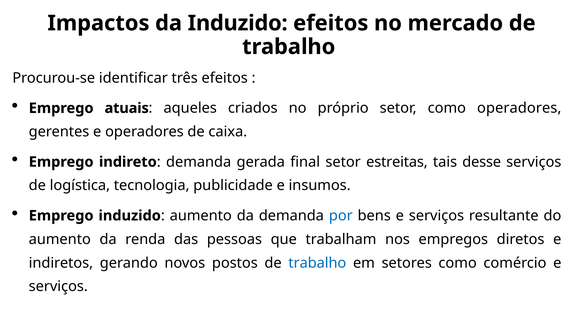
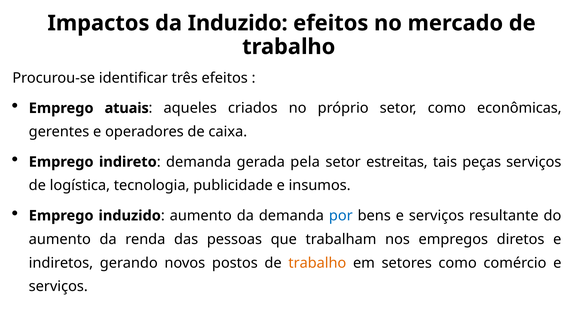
como operadores: operadores -> econômicas
final: final -> pela
desse: desse -> peças
trabalho at (317, 263) colour: blue -> orange
